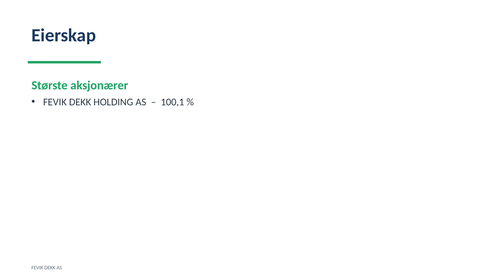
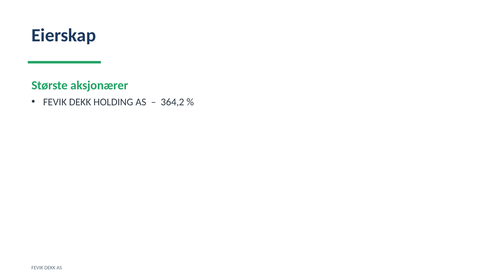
100,1: 100,1 -> 364,2
